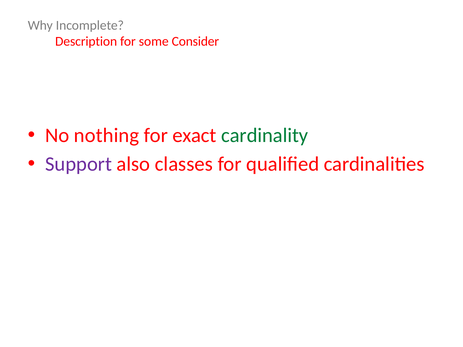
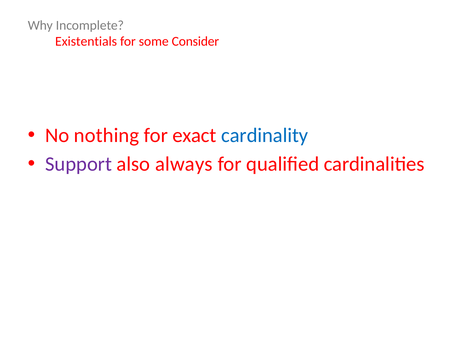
Description: Description -> Existentials
cardinality colour: green -> blue
classes: classes -> always
